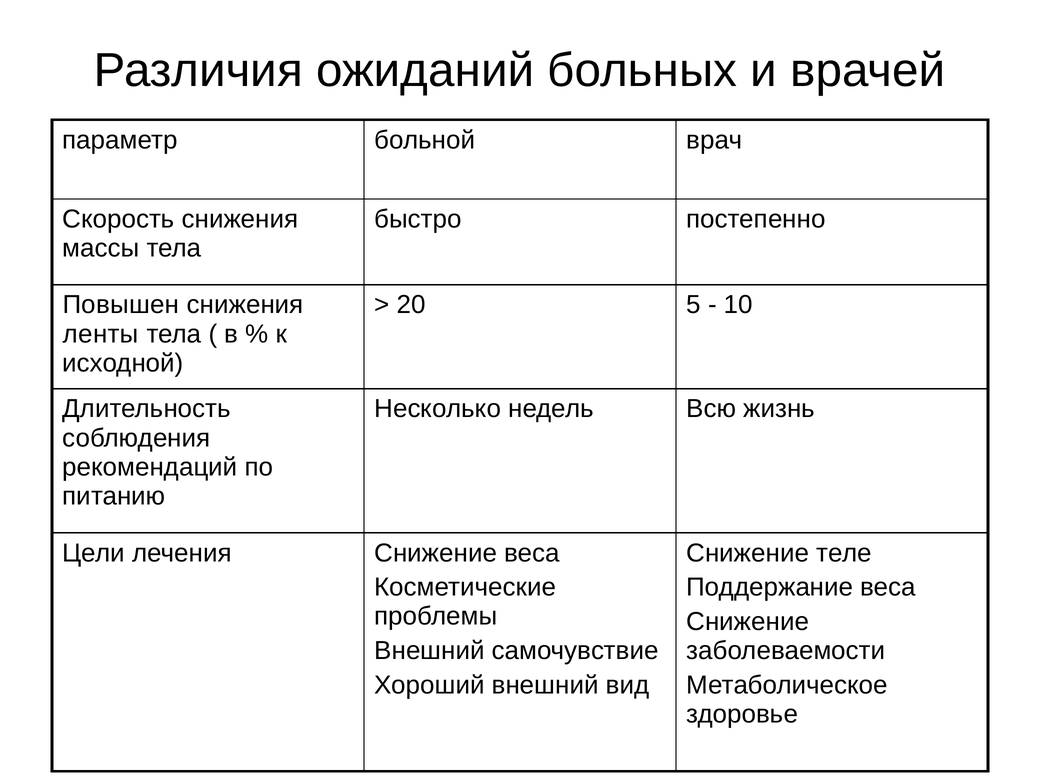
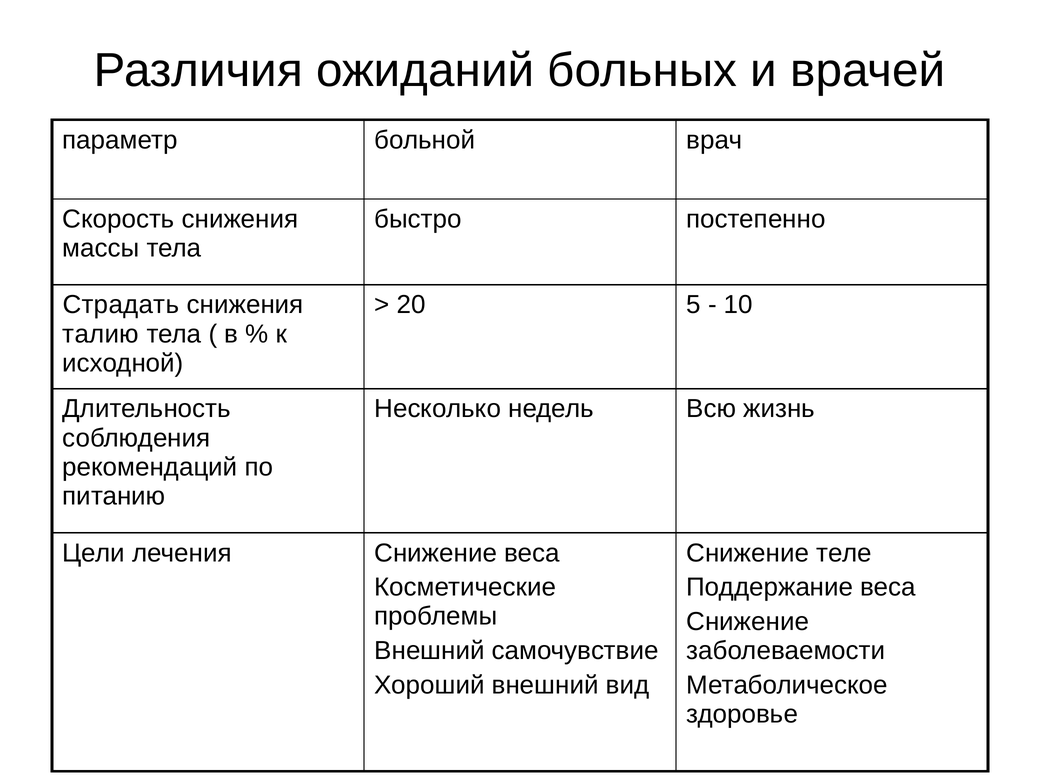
Повышен: Повышен -> Страдать
ленты: ленты -> талию
